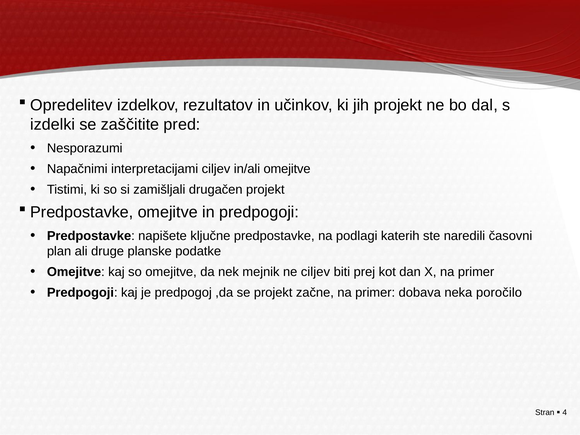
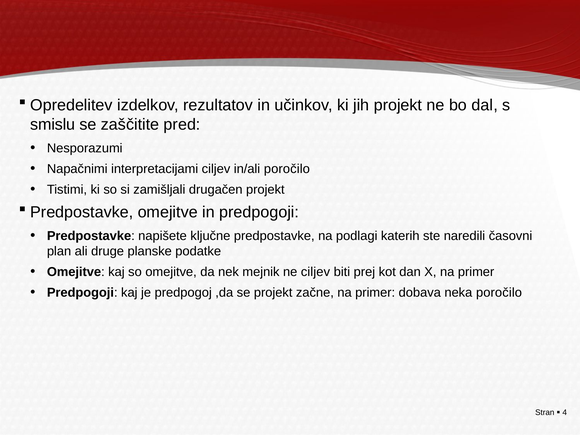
izdelki: izdelki -> smislu
in/ali omejitve: omejitve -> poročilo
